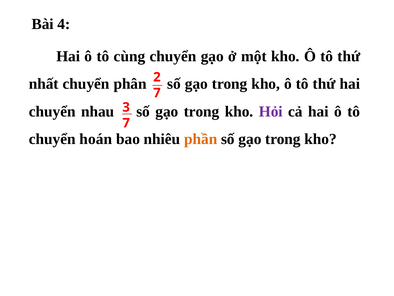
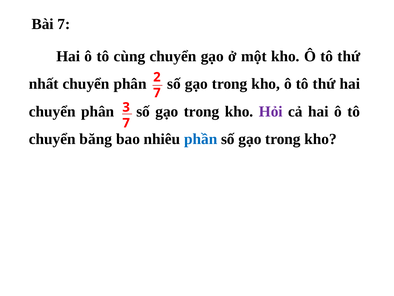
Bài 4: 4 -> 7
nhau at (98, 111): nhau -> phân
hoán: hoán -> băng
phần colour: orange -> blue
